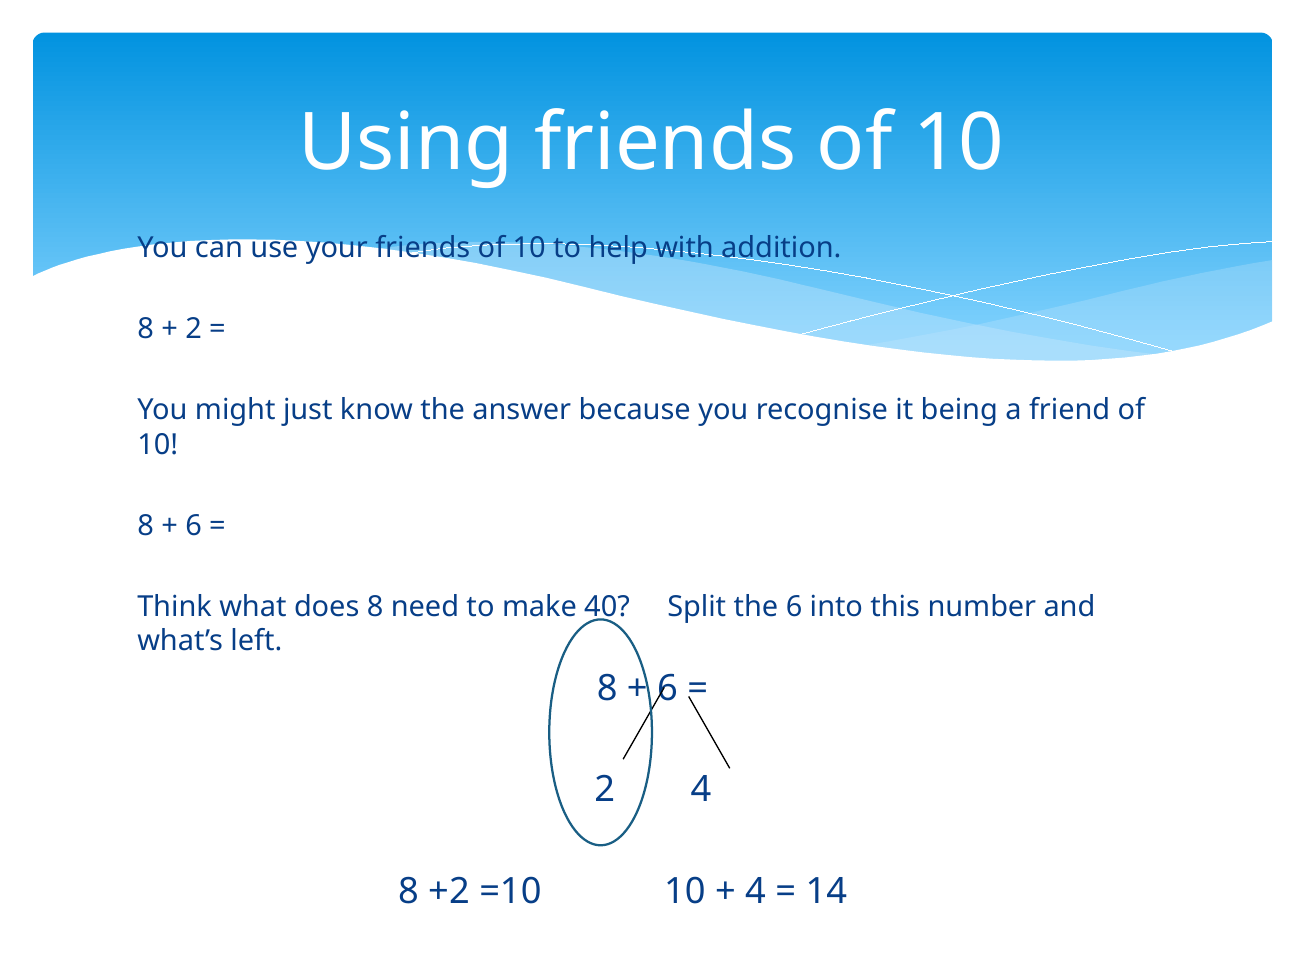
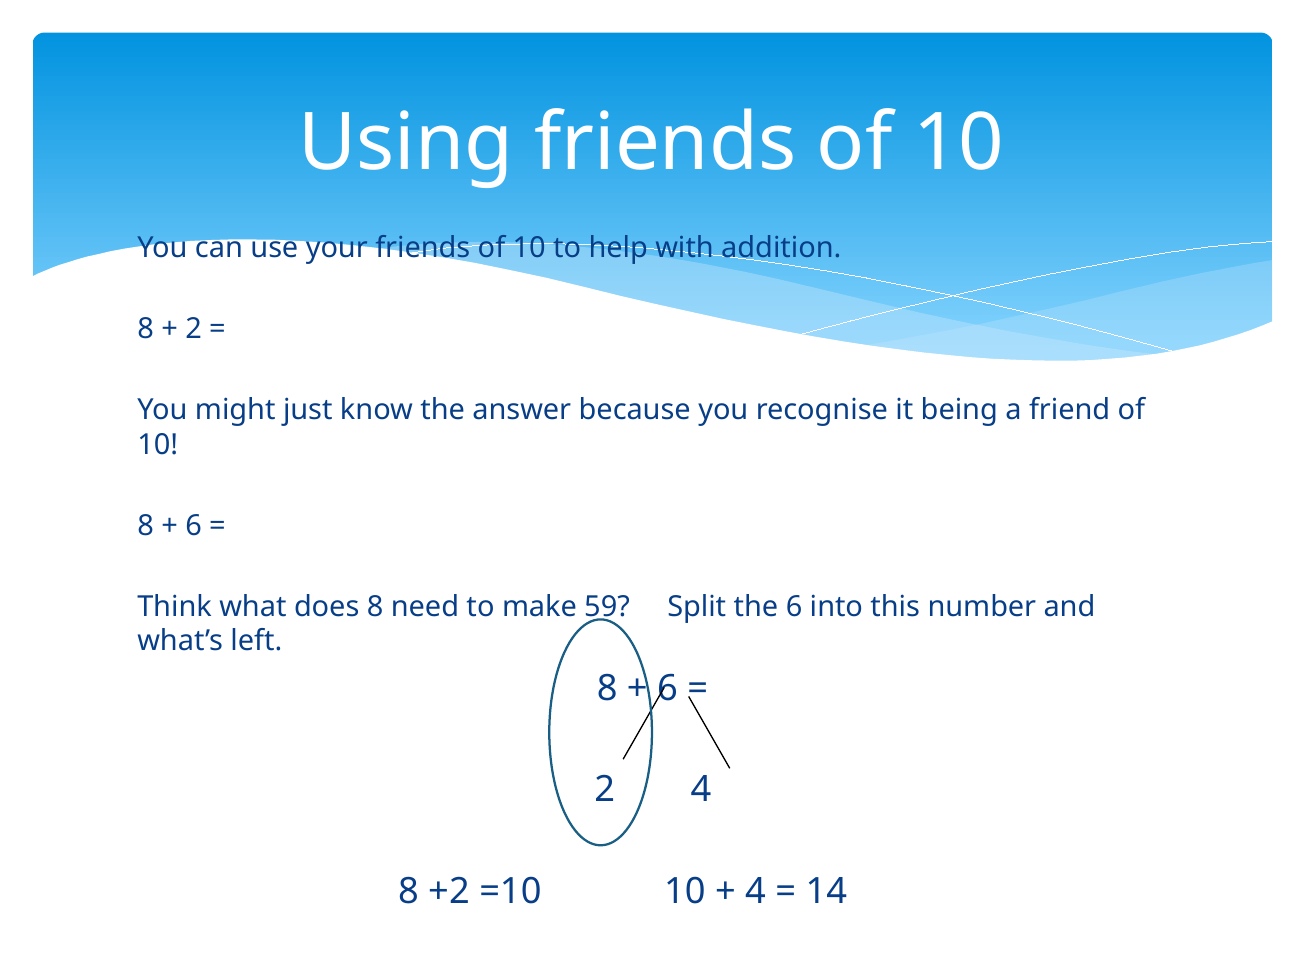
40: 40 -> 59
